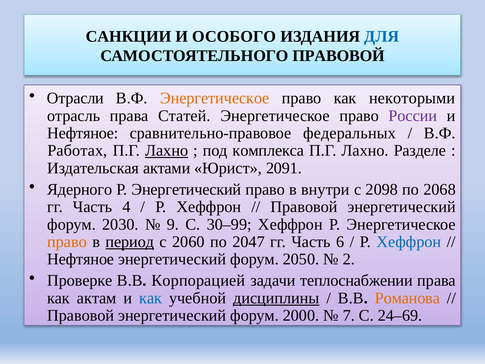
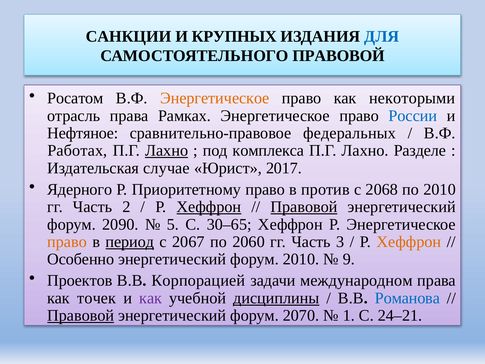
ОСОБОГО: ОСОБОГО -> КРУПНЫХ
Отрасли: Отрасли -> Росатом
Статей: Статей -> Рамках
России colour: purple -> blue
актами: актами -> случае
2091: 2091 -> 2017
Р Энергетический: Энергетический -> Приоритетному
внутри: внутри -> против
2098: 2098 -> 2068
по 2068: 2068 -> 2010
4: 4 -> 2
Хеффрон at (209, 207) underline: none -> present
Правовой at (304, 207) underline: none -> present
2030: 2030 -> 2090
9: 9 -> 5
30–99: 30–99 -> 30–65
2060: 2060 -> 2067
2047: 2047 -> 2060
6: 6 -> 3
Хеффрон at (409, 242) colour: blue -> orange
Нефтяное at (81, 259): Нефтяное -> Особенно
форум 2050: 2050 -> 2010
2: 2 -> 9
Проверке: Проверке -> Проектов
теплоснабжении: теплоснабжении -> международном
актам: актам -> точек
как at (151, 298) colour: blue -> purple
Романова colour: orange -> blue
Правовой at (81, 315) underline: none -> present
2000: 2000 -> 2070
7: 7 -> 1
24–69: 24–69 -> 24–21
